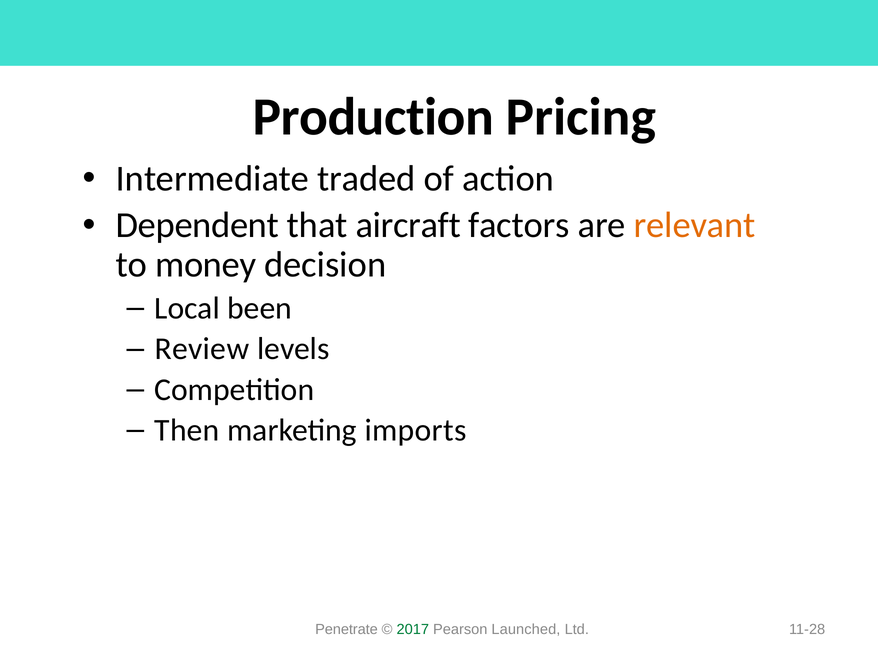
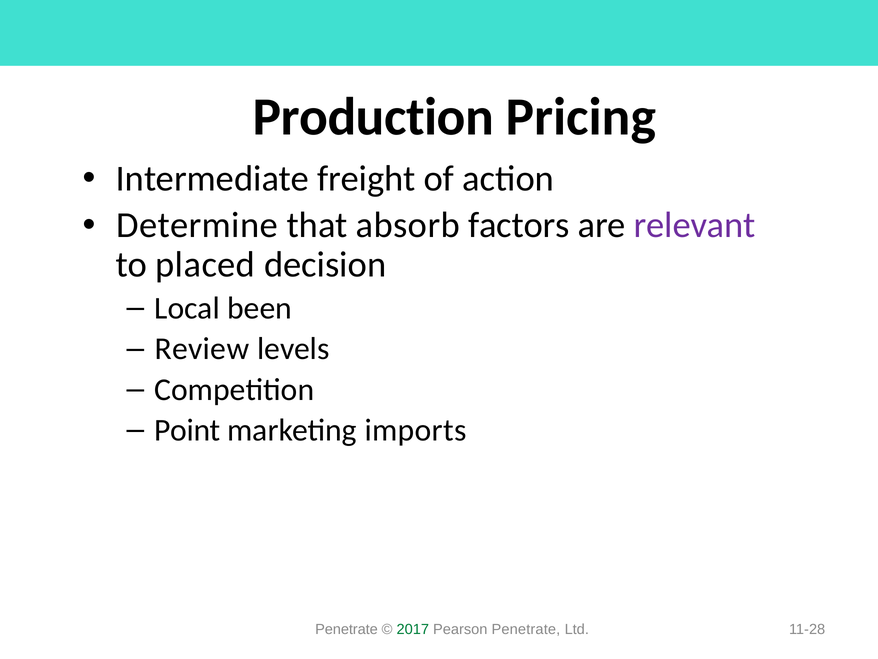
traded: traded -> freight
Dependent: Dependent -> Determine
aircraft: aircraft -> absorb
relevant colour: orange -> purple
money: money -> placed
Then: Then -> Point
Pearson Launched: Launched -> Penetrate
